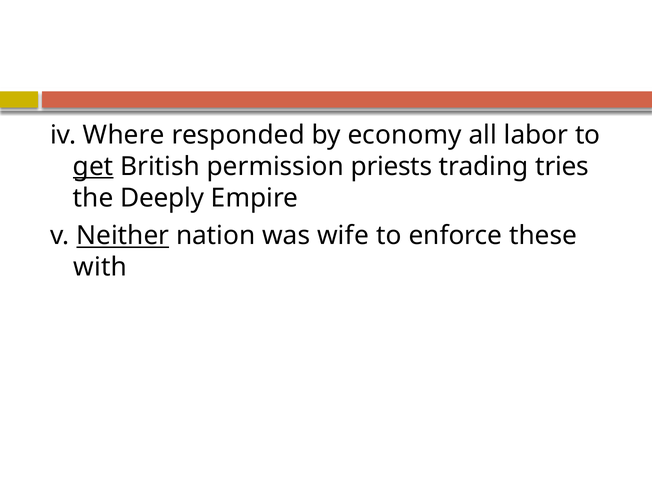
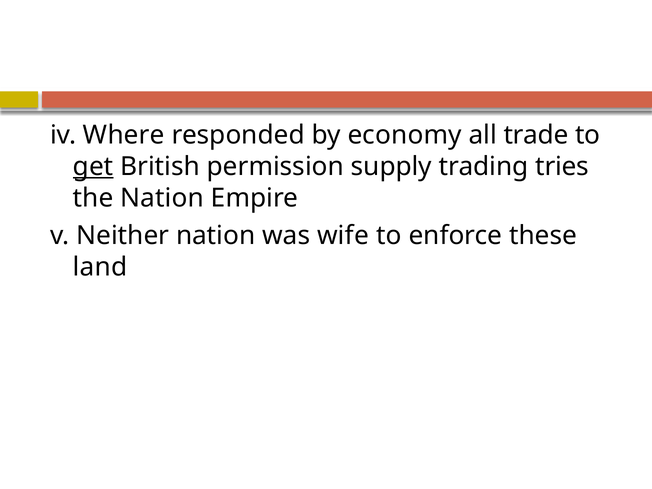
labor: labor -> trade
priests: priests -> supply
the Deeply: Deeply -> Nation
Neither underline: present -> none
with: with -> land
